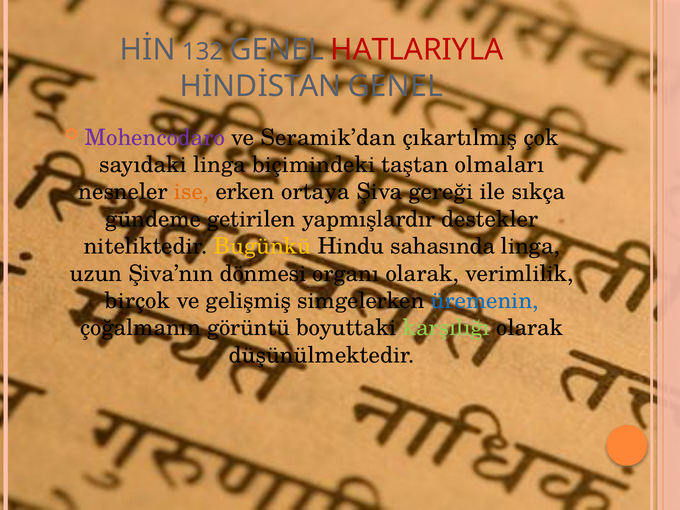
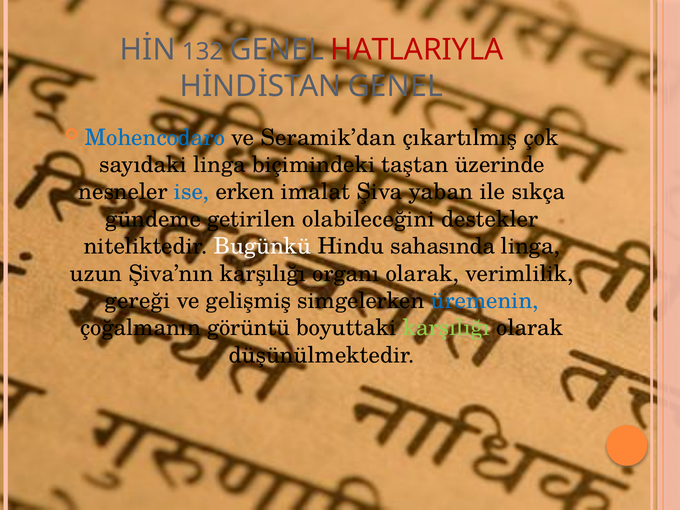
Mohencodaro colour: purple -> blue
olmaları: olmaları -> üzerinde
ise colour: orange -> blue
ortaya: ortaya -> imalat
gereği: gereği -> yaban
yapmışlardır: yapmışlardır -> olabileceğini
Bugünkü colour: yellow -> white
Şiva’nın dönmesi: dönmesi -> karşılığı
birçok: birçok -> gereği
